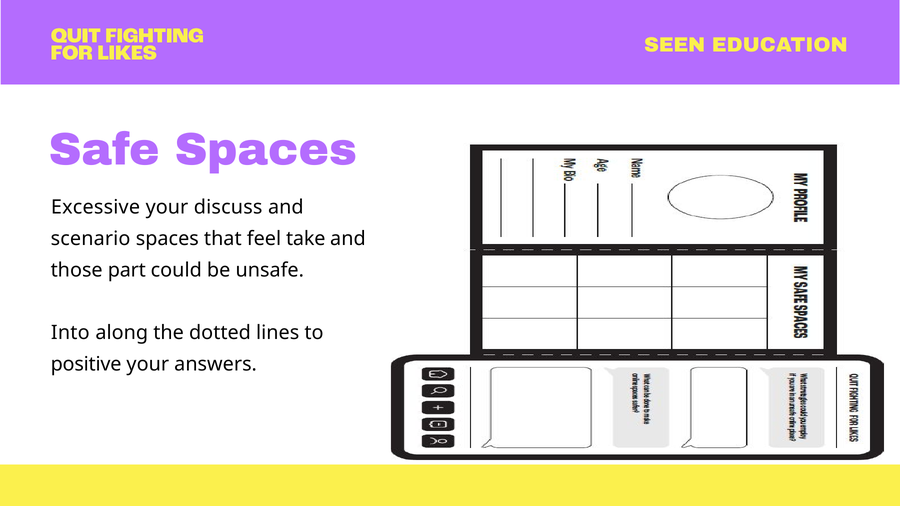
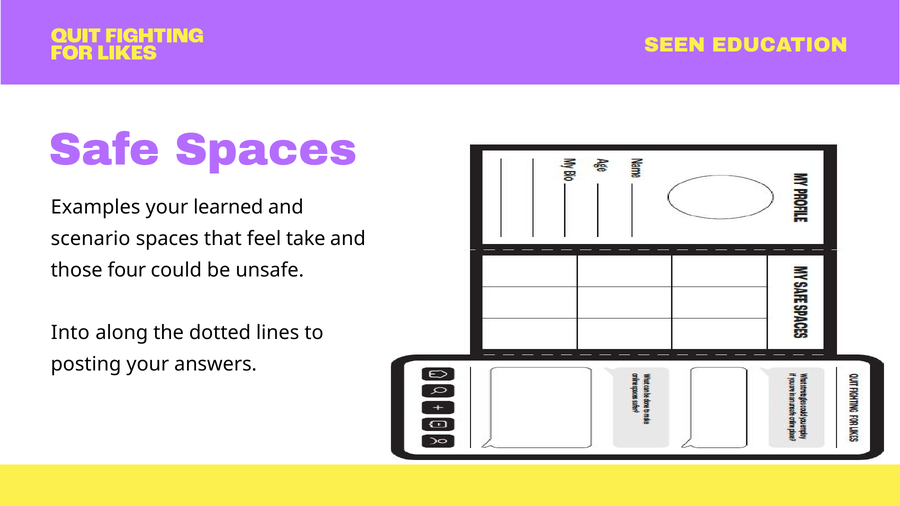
Excessive: Excessive -> Examples
discuss: discuss -> learned
part: part -> four
positive: positive -> posting
